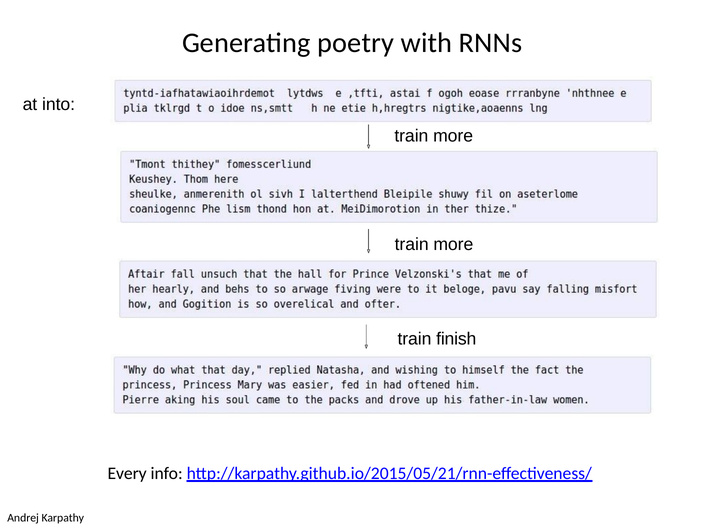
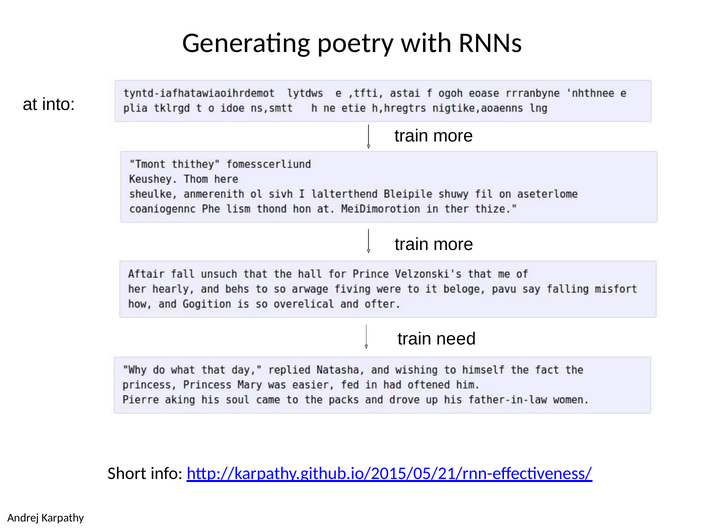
finish: finish -> need
Every: Every -> Short
